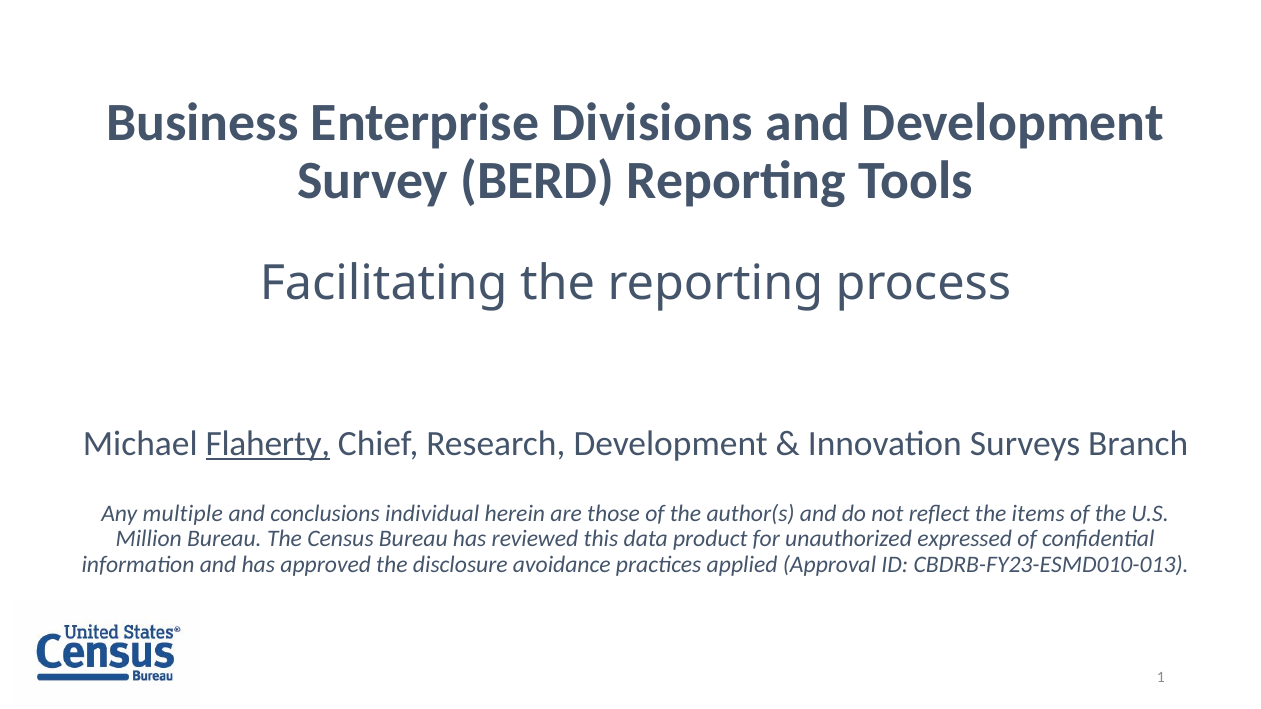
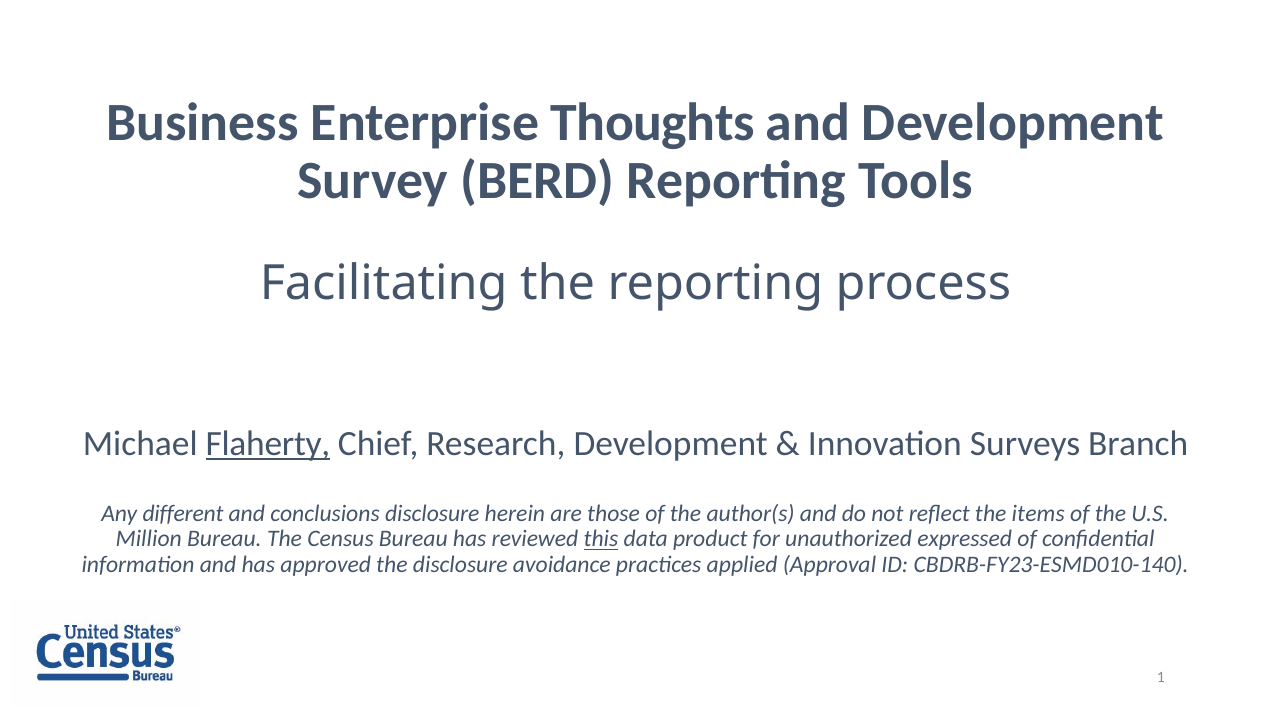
Divisions: Divisions -> Thoughts
multiple: multiple -> different
conclusions individual: individual -> disclosure
this underline: none -> present
CBDRB-FY23-ESMD010-013: CBDRB-FY23-ESMD010-013 -> CBDRB-FY23-ESMD010-140
